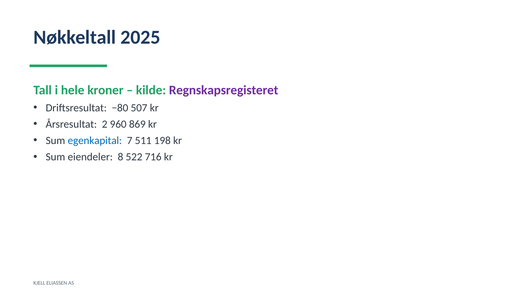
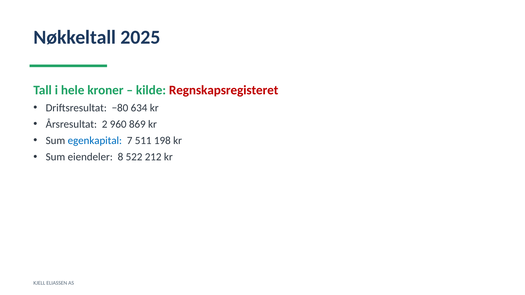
Regnskapsregisteret colour: purple -> red
507: 507 -> 634
716: 716 -> 212
